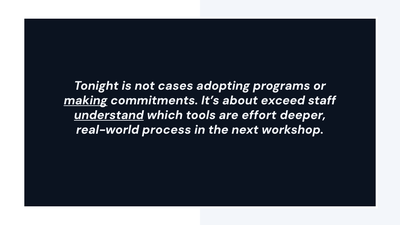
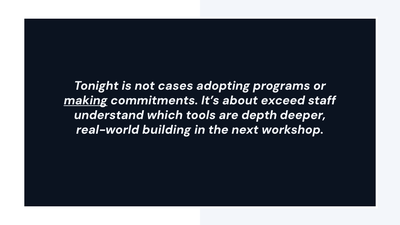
understand underline: present -> none
effort: effort -> depth
process: process -> building
